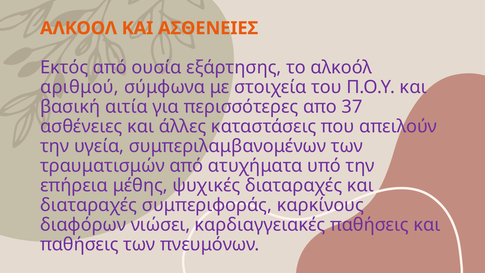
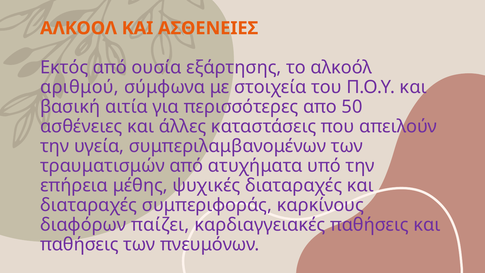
37: 37 -> 50
νιώσει: νιώσει -> παίζει
